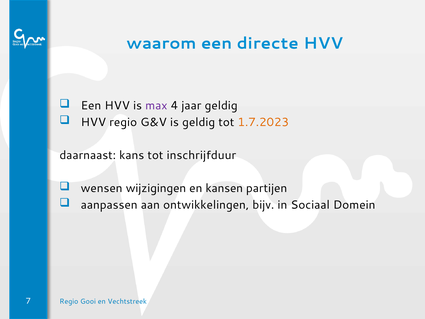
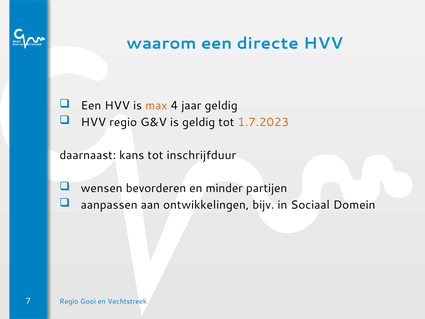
max colour: purple -> orange
wijzigingen: wijzigingen -> bevorderen
kansen: kansen -> minder
